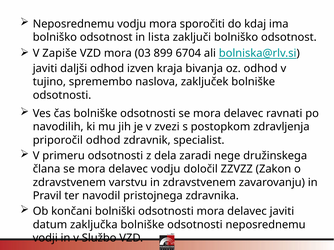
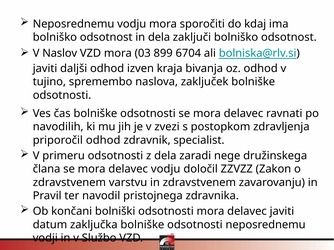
in lista: lista -> dela
Zapiše: Zapiše -> Naslov
